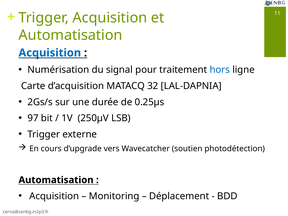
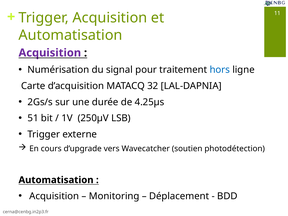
Acquisition at (50, 53) colour: blue -> purple
0.25µs: 0.25µs -> 4.25µs
97: 97 -> 51
